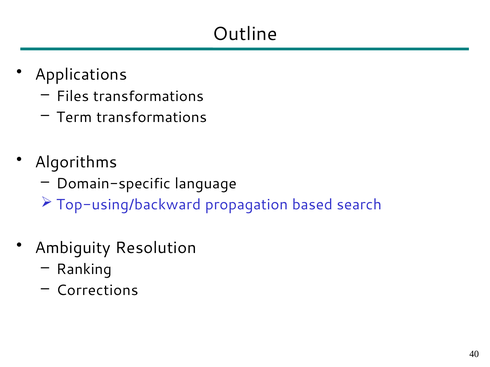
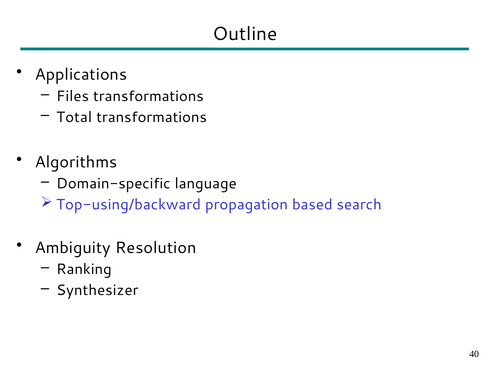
Term: Term -> Total
Corrections: Corrections -> Synthesizer
